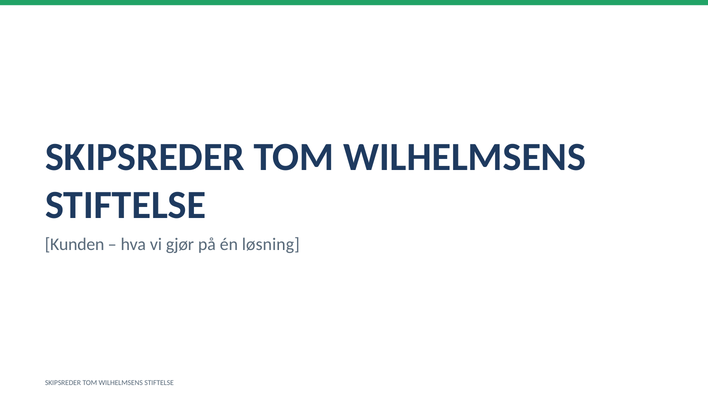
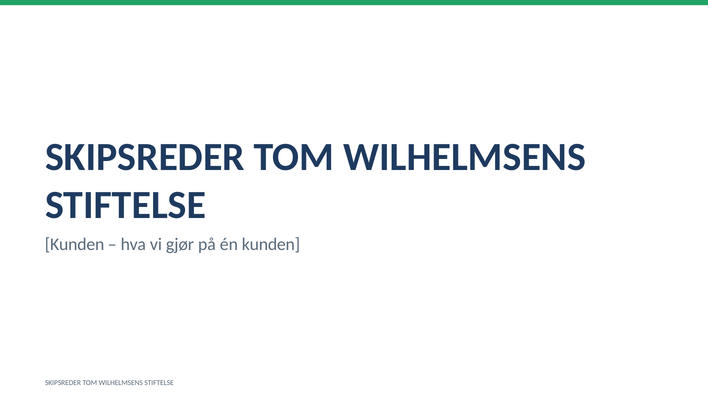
én løsning: løsning -> kunden
